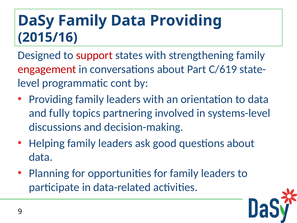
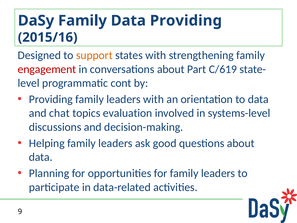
support colour: red -> orange
fully: fully -> chat
partnering: partnering -> evaluation
